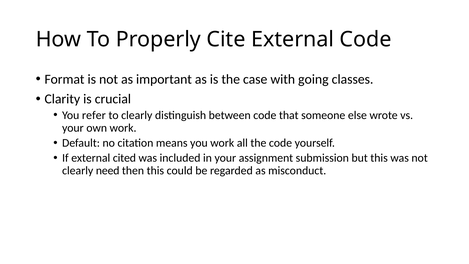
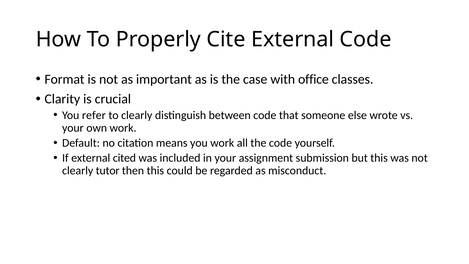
going: going -> office
need: need -> tutor
